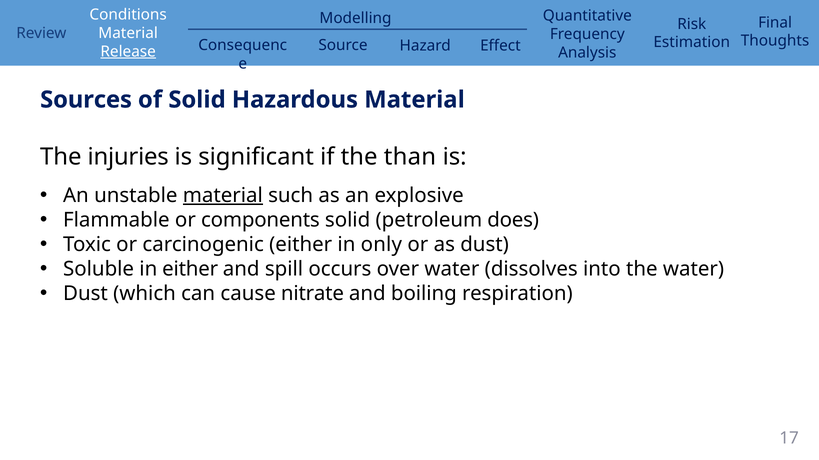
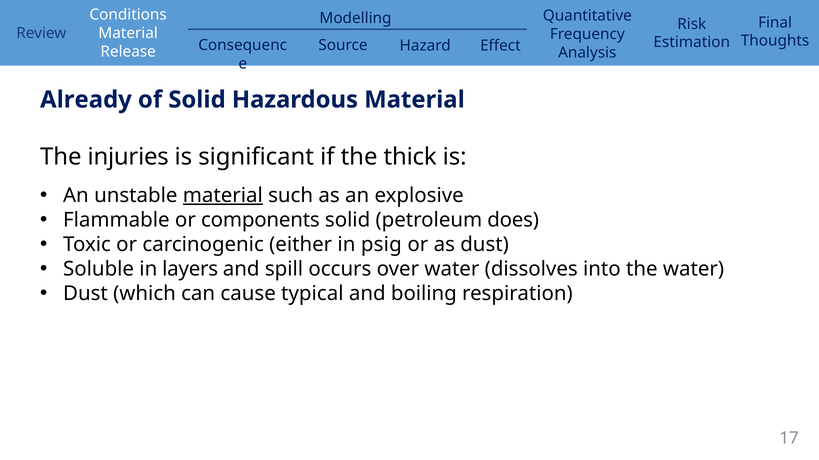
Release underline: present -> none
Sources: Sources -> Already
than: than -> thick
only: only -> psig
in either: either -> layers
nitrate: nitrate -> typical
